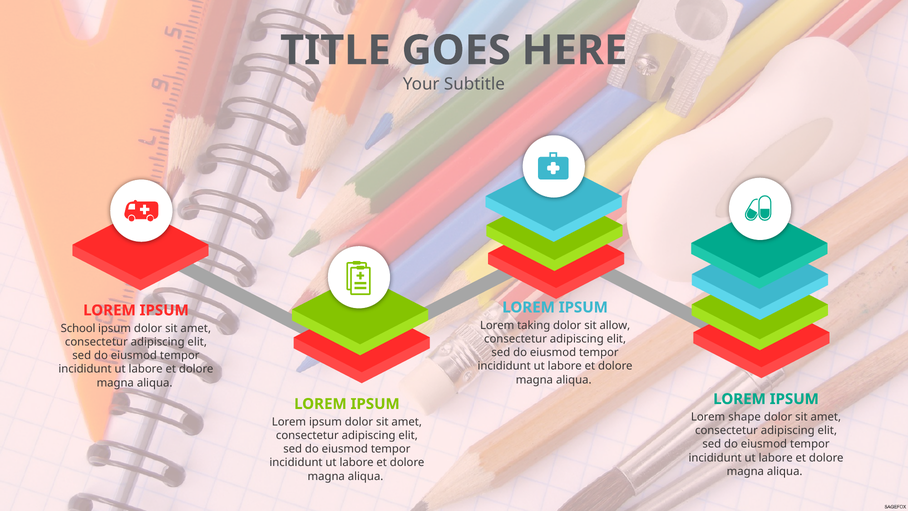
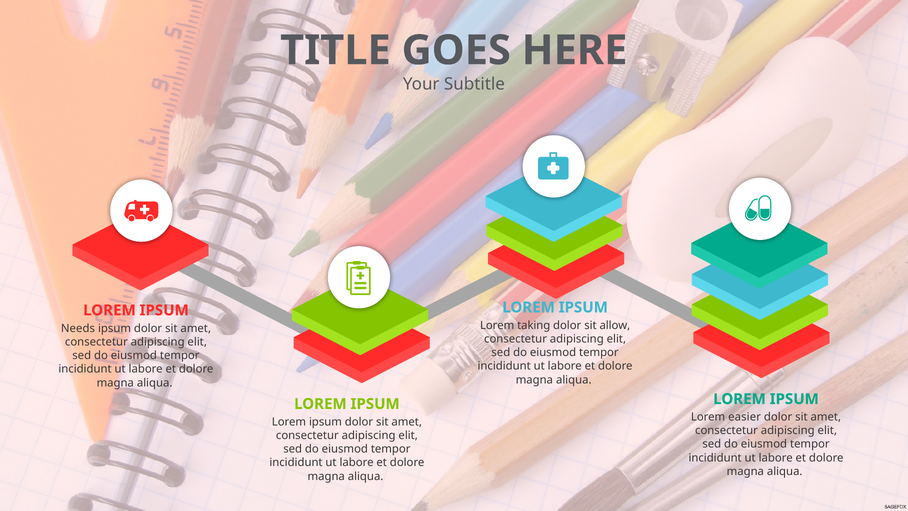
School: School -> Needs
shape: shape -> easier
